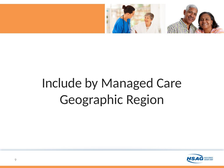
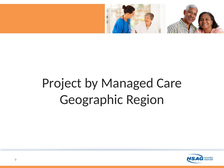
Include: Include -> Project
